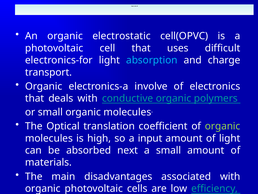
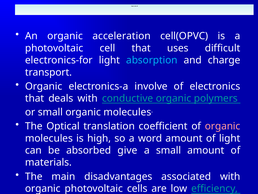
electrostatic: electrostatic -> acceleration
organic at (223, 126) colour: light green -> pink
input: input -> word
next: next -> give
